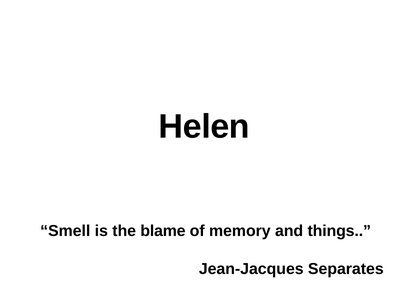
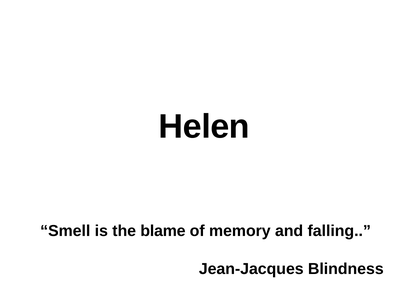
things: things -> falling
Separates: Separates -> Blindness
